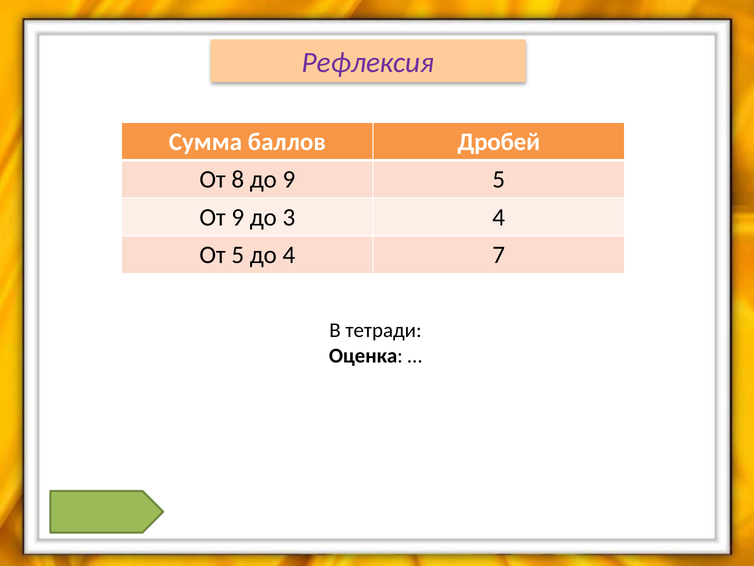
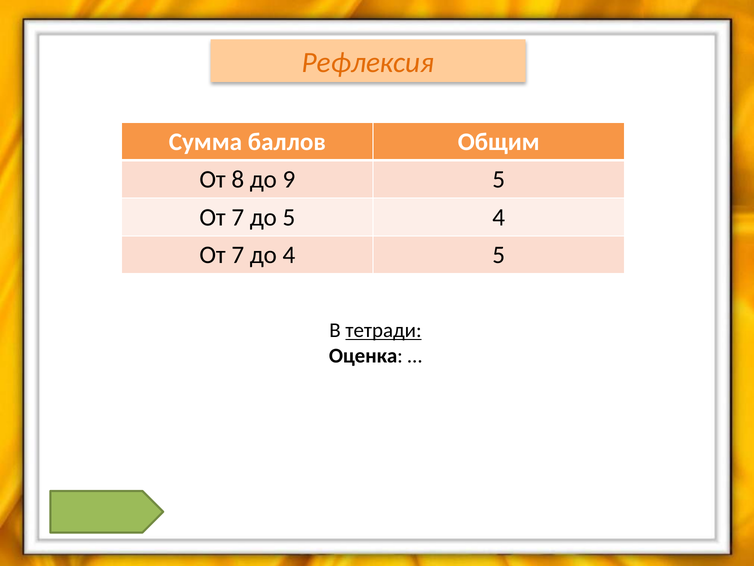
Рефлексия colour: purple -> orange
Дробей: Дробей -> Общим
9 at (238, 217): 9 -> 7
до 3: 3 -> 5
5 at (238, 255): 5 -> 7
4 7: 7 -> 5
тетради underline: none -> present
